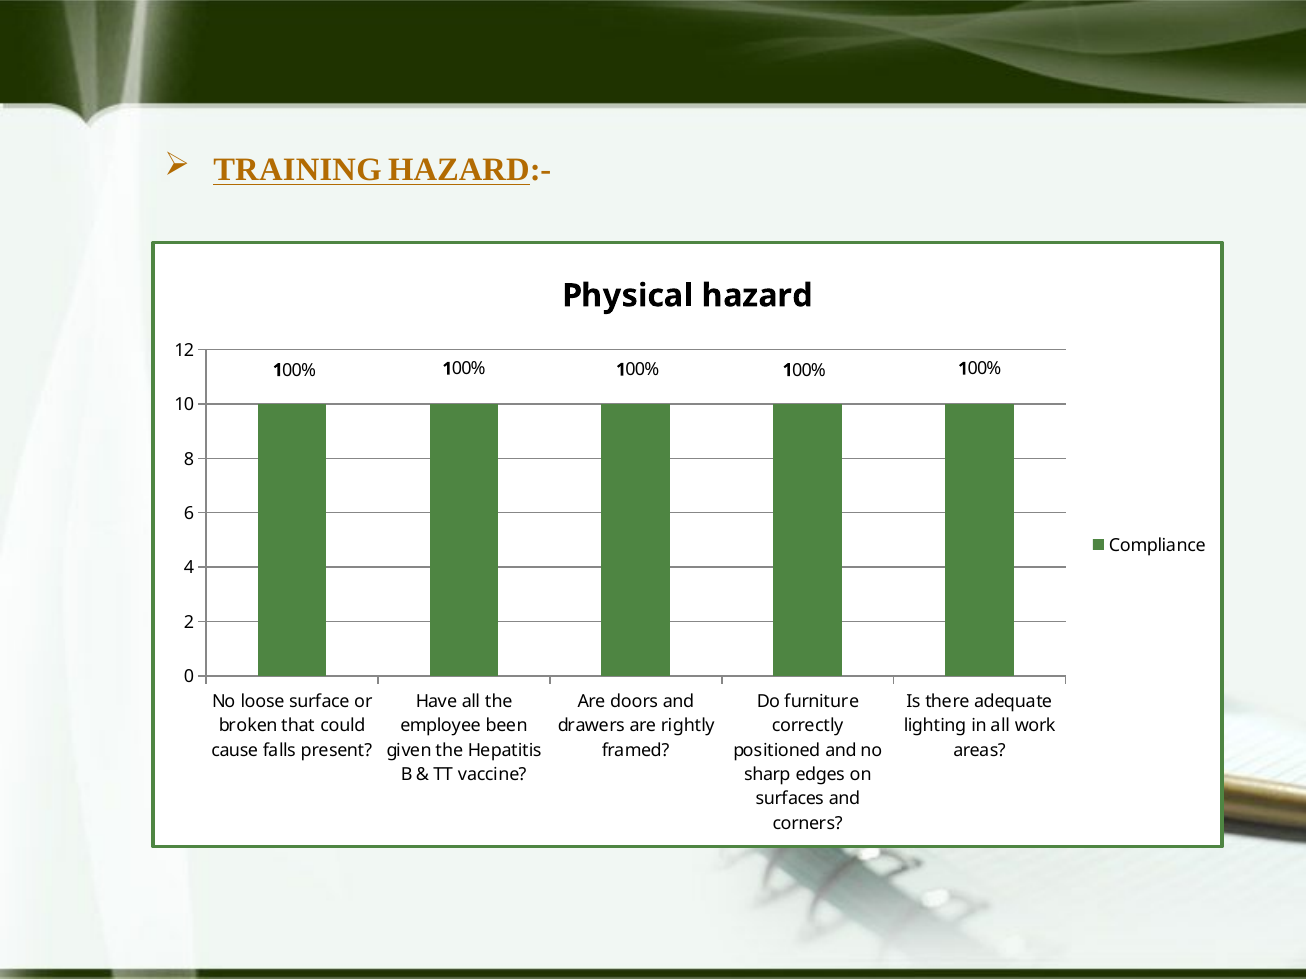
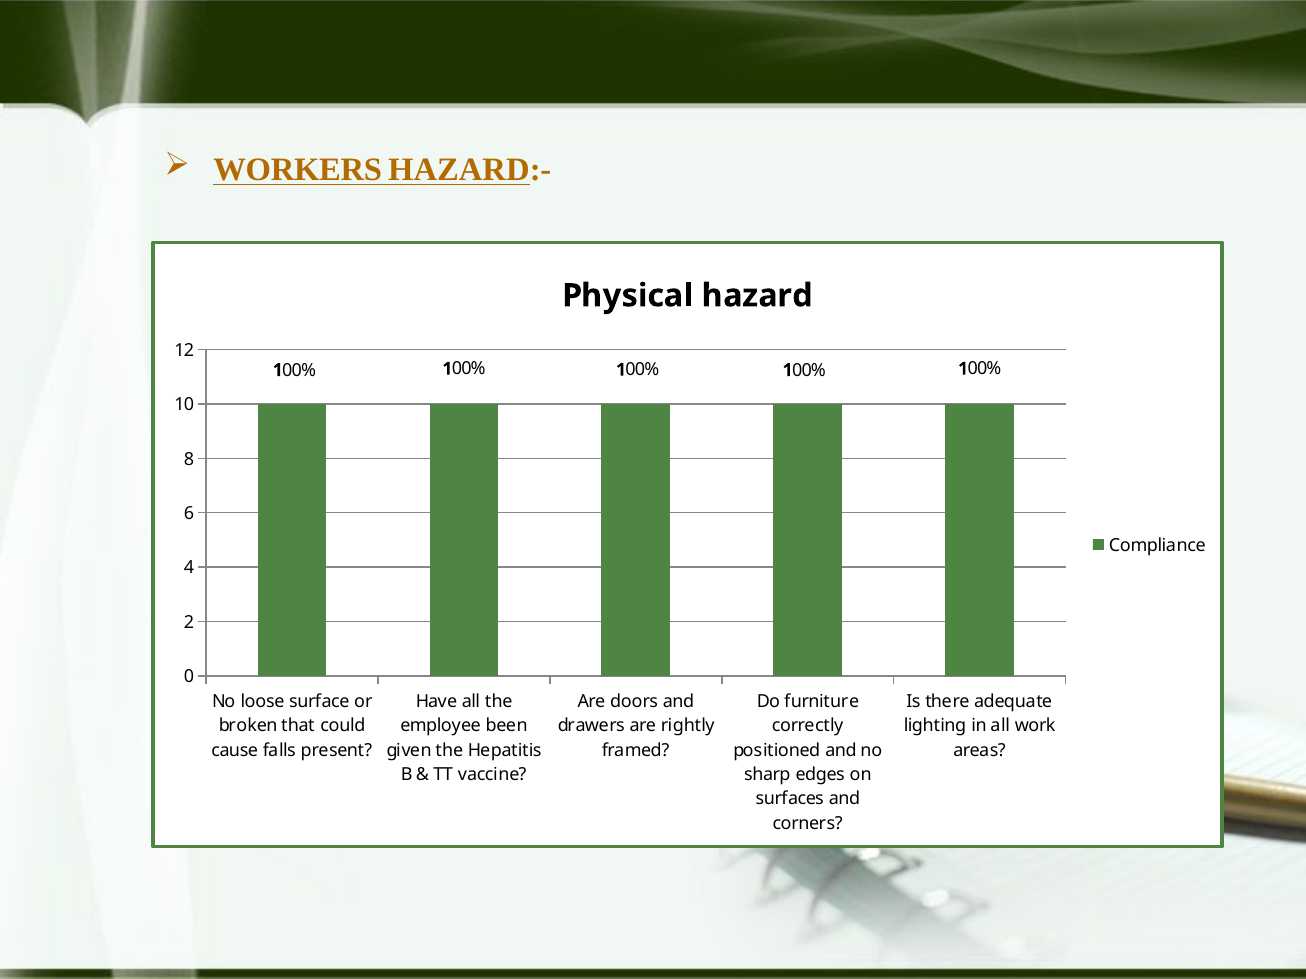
TRAINING: TRAINING -> WORKERS
